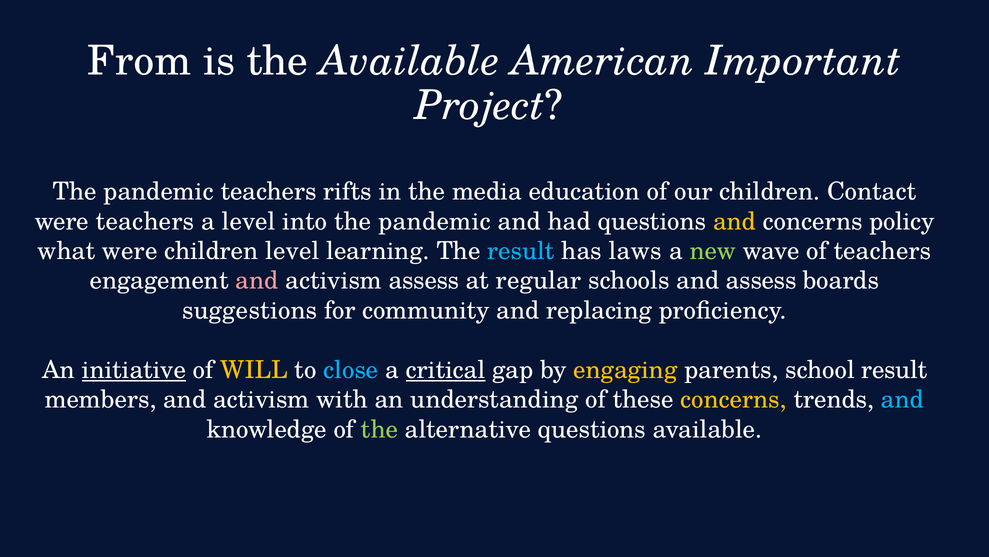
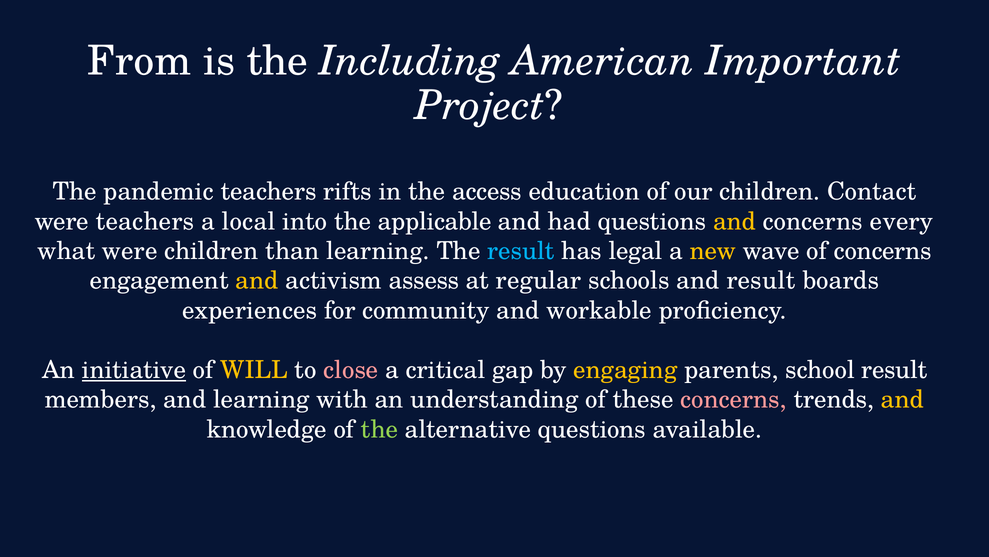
the Available: Available -> Including
media: media -> access
a level: level -> local
into the pandemic: pandemic -> applicable
policy: policy -> every
children level: level -> than
laws: laws -> legal
new colour: light green -> yellow
of teachers: teachers -> concerns
and at (257, 280) colour: pink -> yellow
and assess: assess -> result
suggestions: suggestions -> experiences
replacing: replacing -> workable
close colour: light blue -> pink
critical underline: present -> none
members and activism: activism -> learning
concerns at (734, 399) colour: yellow -> pink
and at (903, 399) colour: light blue -> yellow
